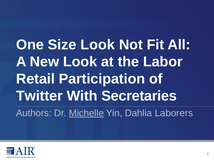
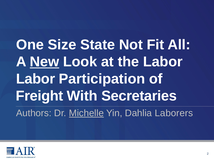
Size Look: Look -> State
New underline: none -> present
Retail at (35, 79): Retail -> Labor
Twitter: Twitter -> Freight
